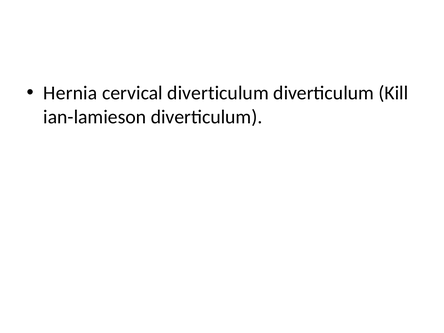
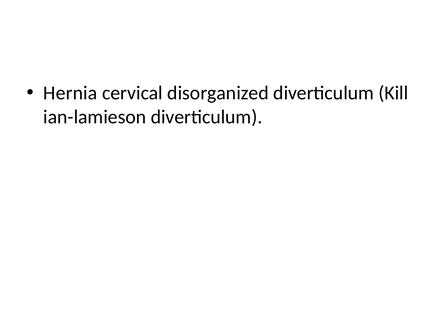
cervical diverticulum: diverticulum -> disorganized
